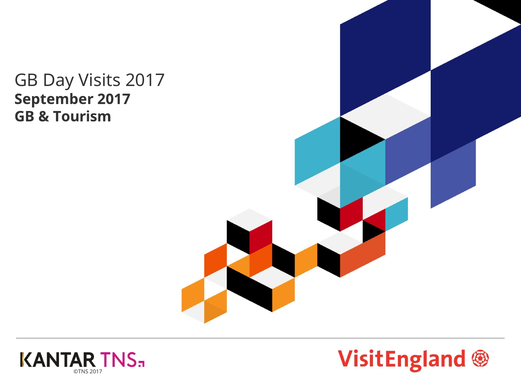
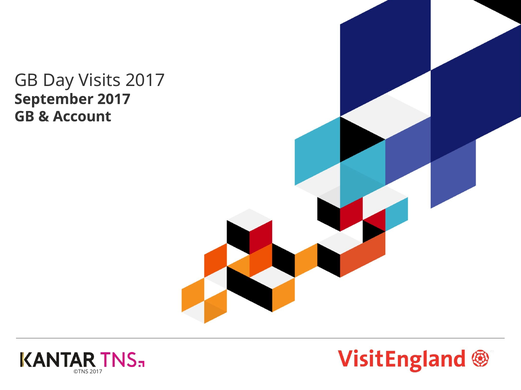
Tourism: Tourism -> Account
